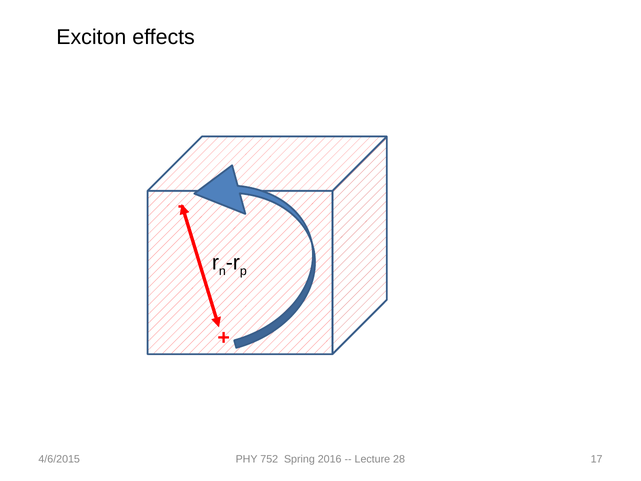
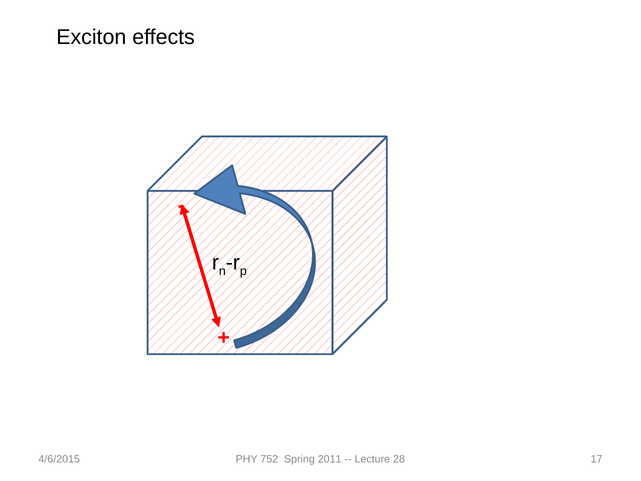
2016: 2016 -> 2011
